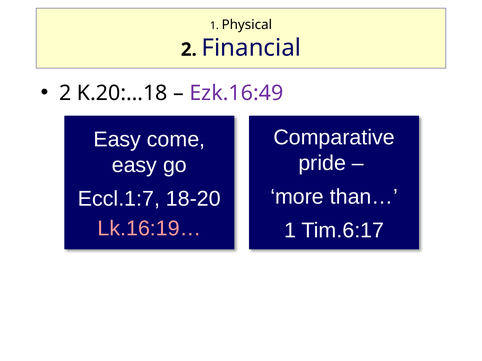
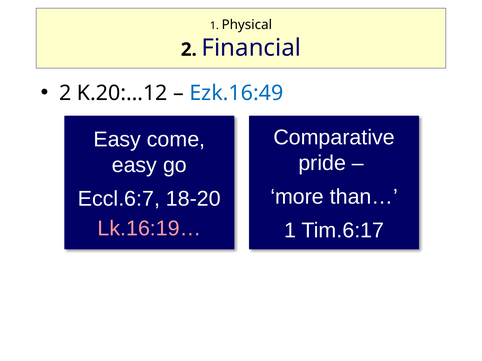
K.20:…18: K.20:…18 -> K.20:…12
Ezk.16:49 colour: purple -> blue
Eccl.1:7: Eccl.1:7 -> Eccl.6:7
